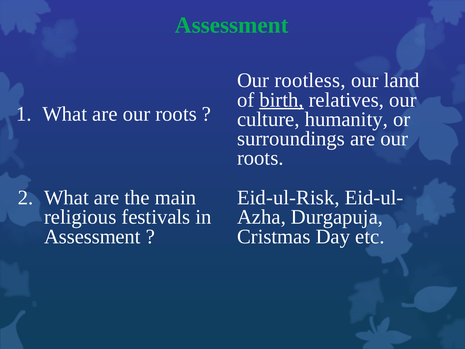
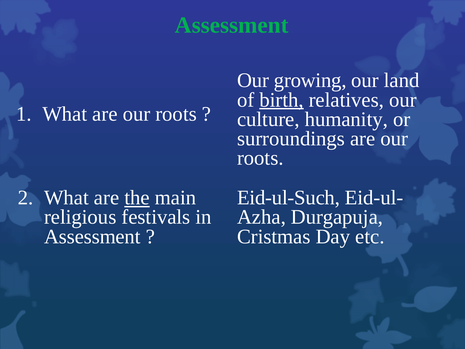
rootless: rootless -> growing
the underline: none -> present
Eid-ul-Risk: Eid-ul-Risk -> Eid-ul-Such
